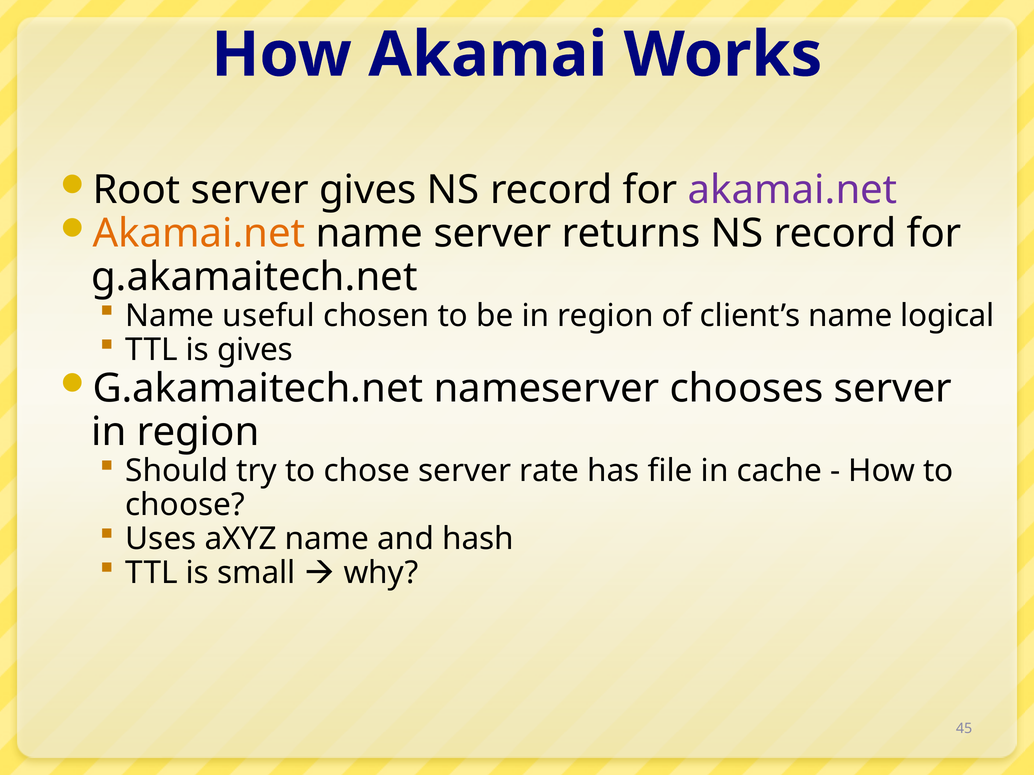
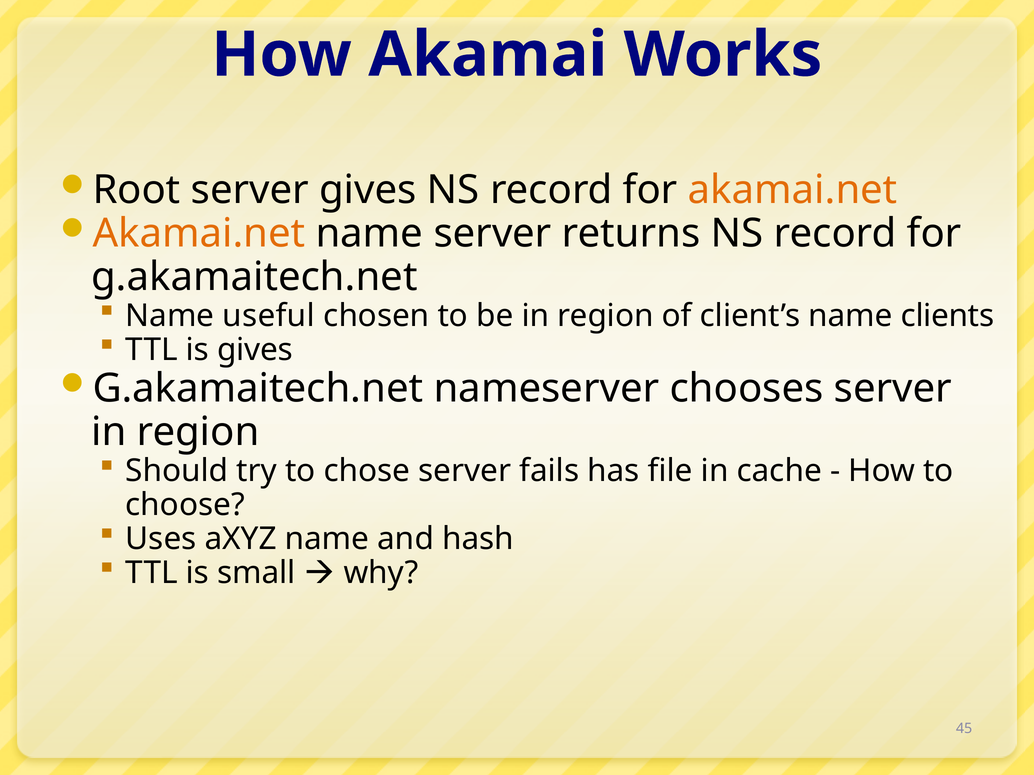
akamai.net at (793, 190) colour: purple -> orange
logical: logical -> clients
rate: rate -> fails
